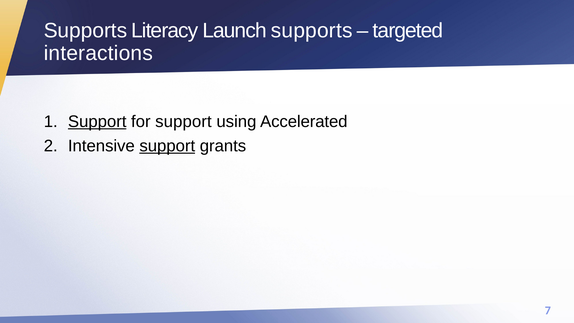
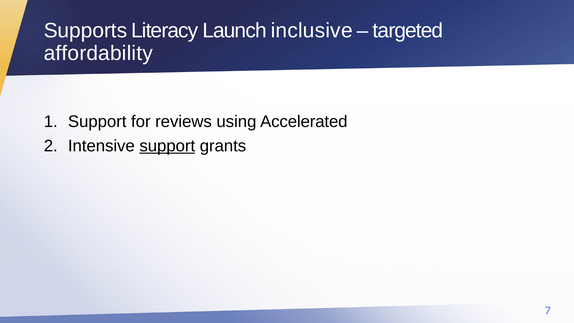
Launch supports: supports -> inclusive
interactions: interactions -> affordability
Support at (97, 122) underline: present -> none
for support: support -> reviews
